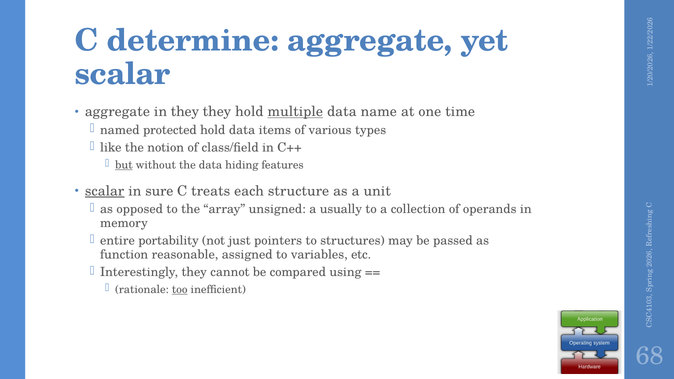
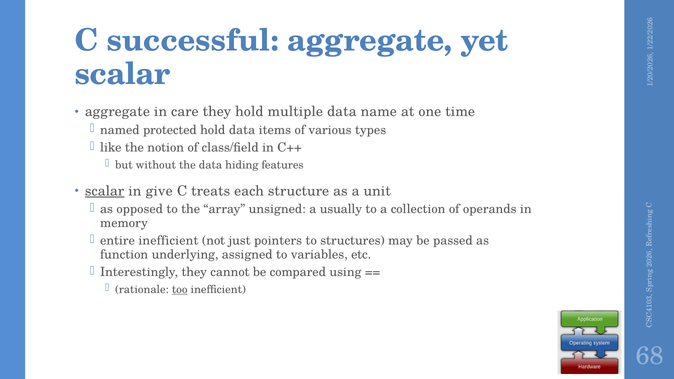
determine: determine -> successful
in they: they -> care
multiple underline: present -> none
but underline: present -> none
sure: sure -> give
entire portability: portability -> inefficient
reasonable: reasonable -> underlying
